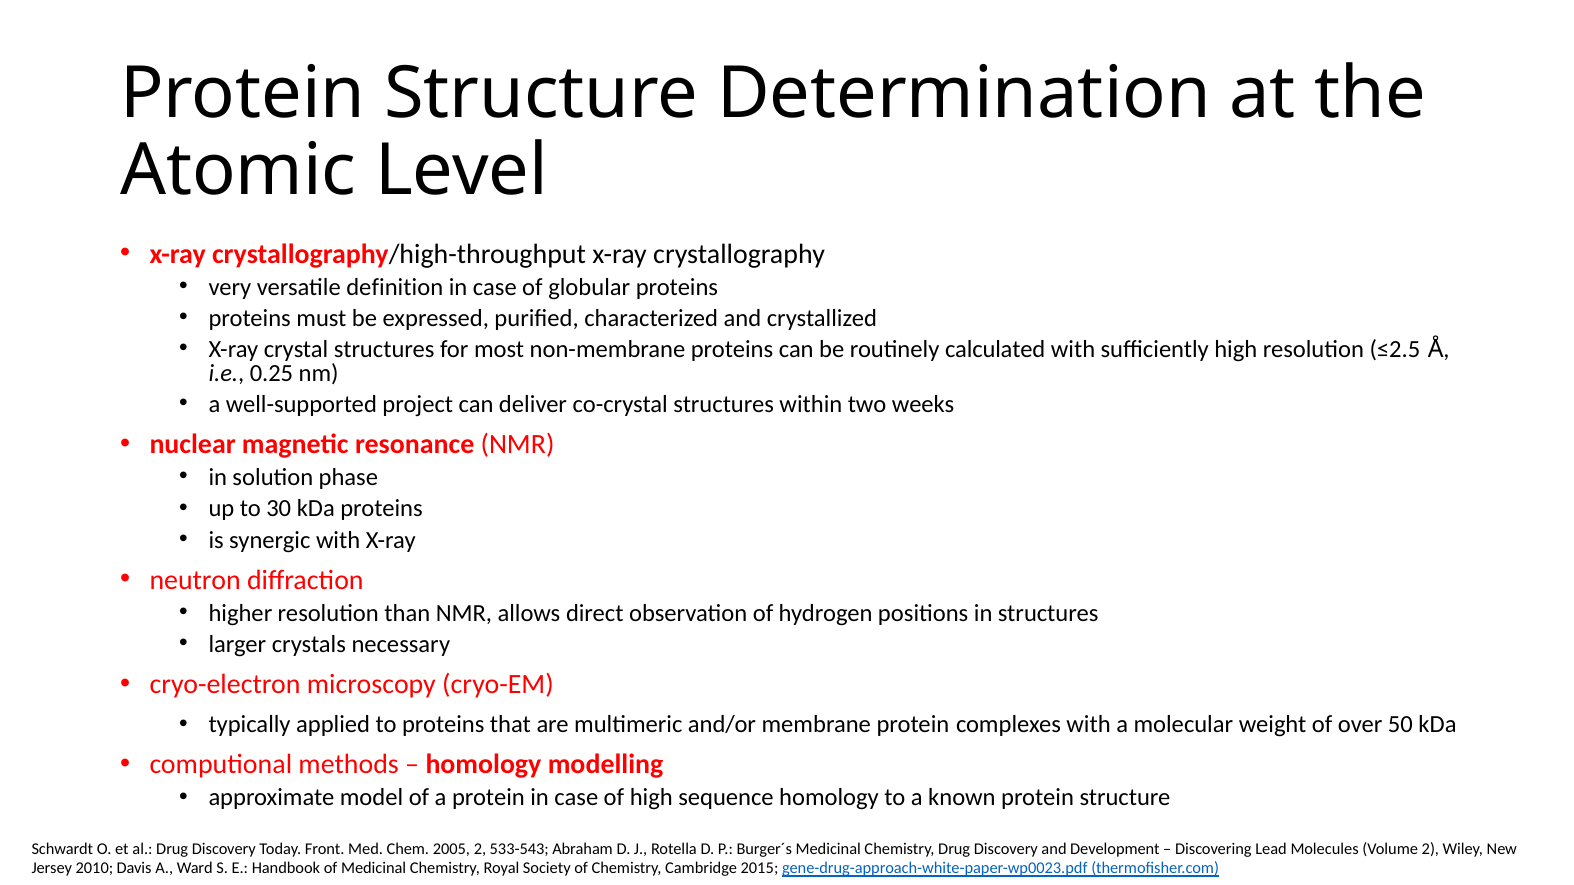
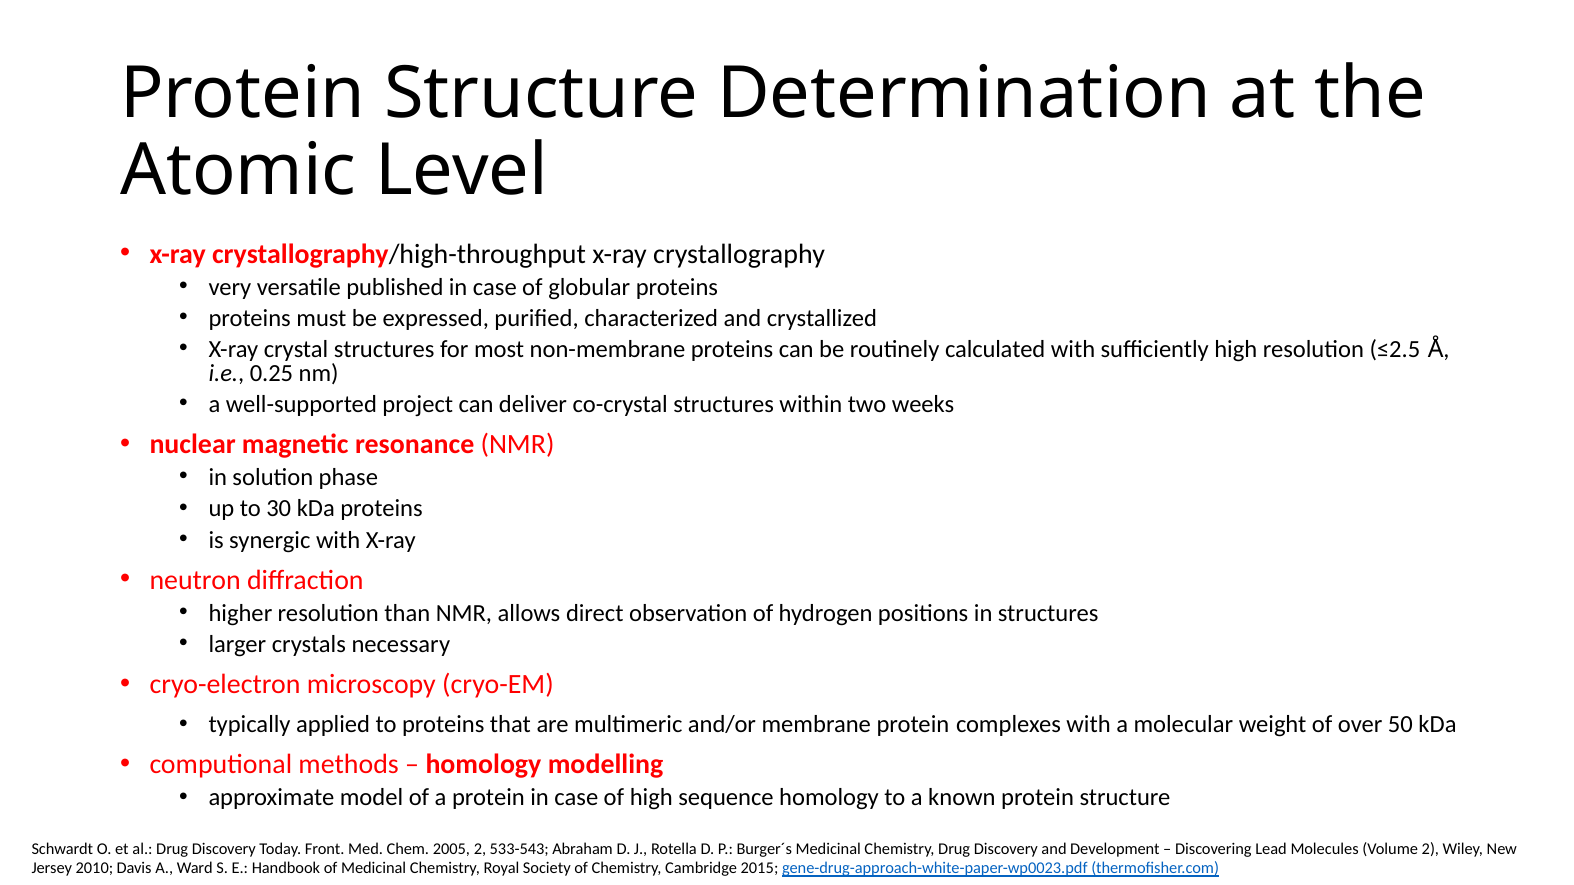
definition: definition -> published
